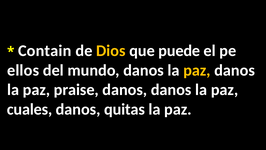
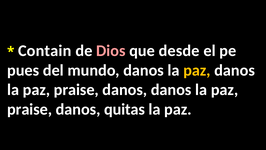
Dios colour: yellow -> pink
puede: puede -> desde
ellos: ellos -> pues
cuales at (30, 109): cuales -> praise
